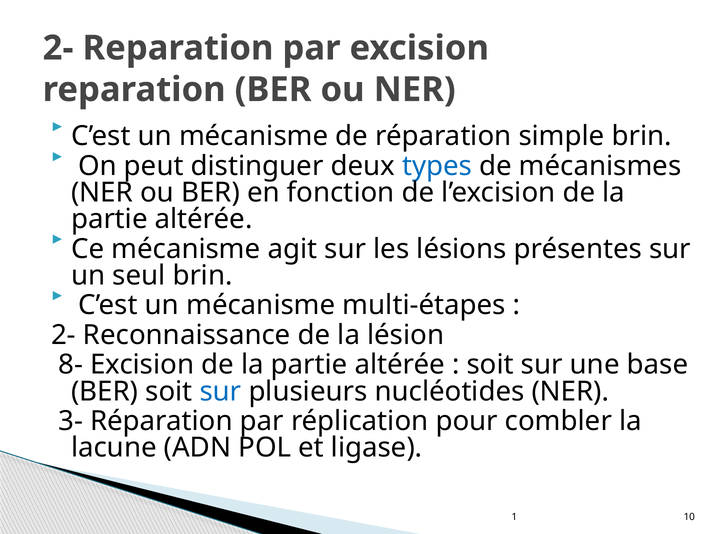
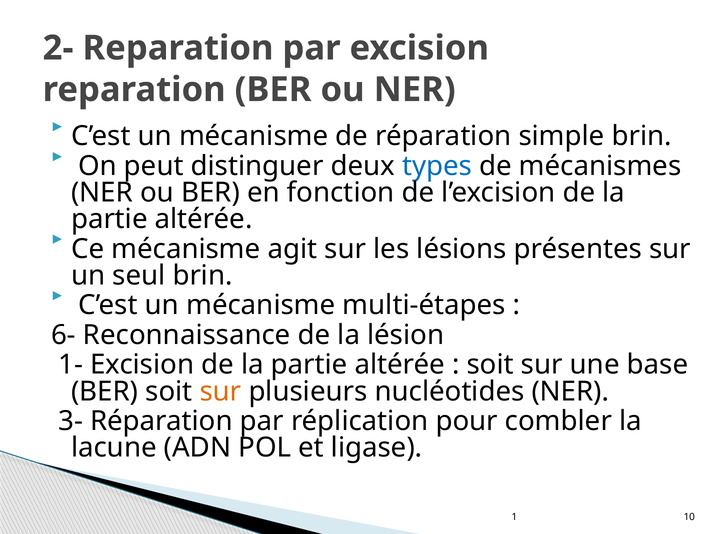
2- at (64, 335): 2- -> 6-
8-: 8- -> 1-
sur at (220, 391) colour: blue -> orange
